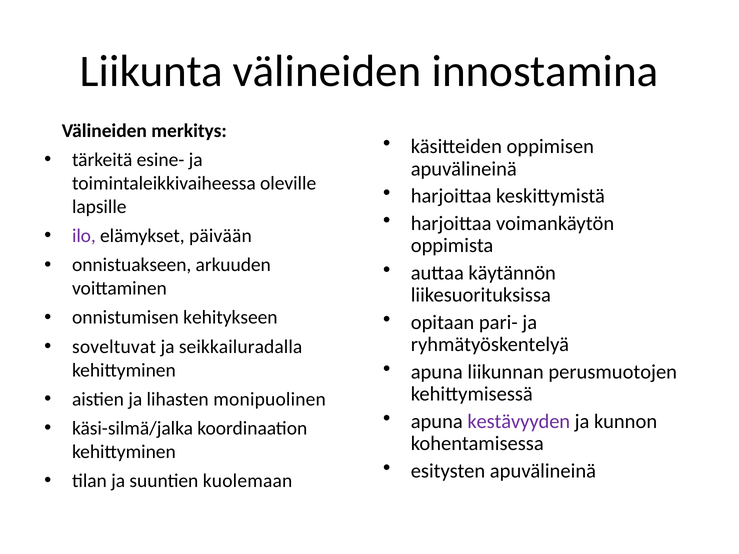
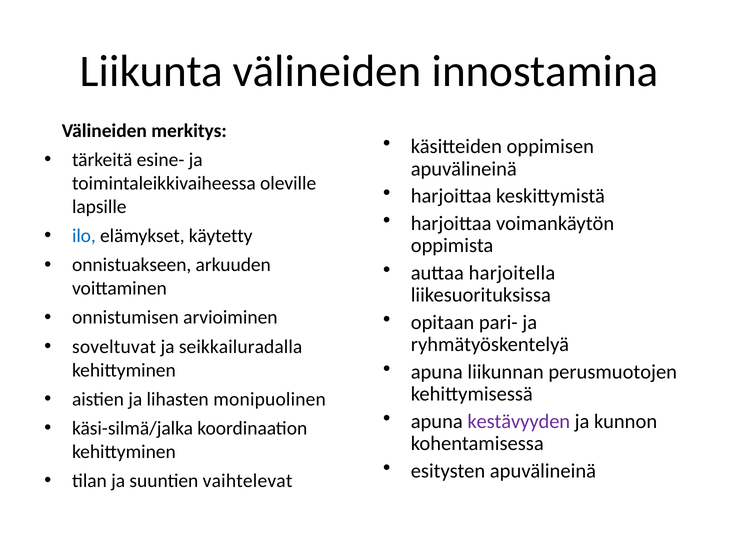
ilo colour: purple -> blue
päivään: päivään -> käytetty
käytännön: käytännön -> harjoitella
kehitykseen: kehitykseen -> arvioiminen
kuolemaan: kuolemaan -> vaihtelevat
